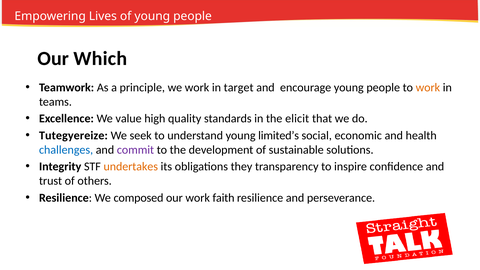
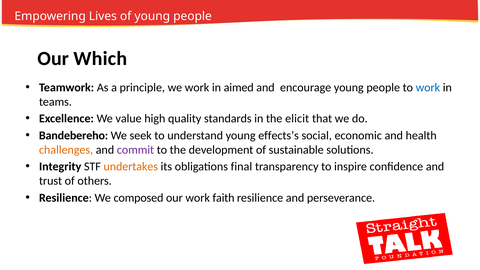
target: target -> aimed
work at (428, 87) colour: orange -> blue
Tutegyereize: Tutegyereize -> Bandebereho
limited’s: limited’s -> effects’s
challenges colour: blue -> orange
they: they -> final
